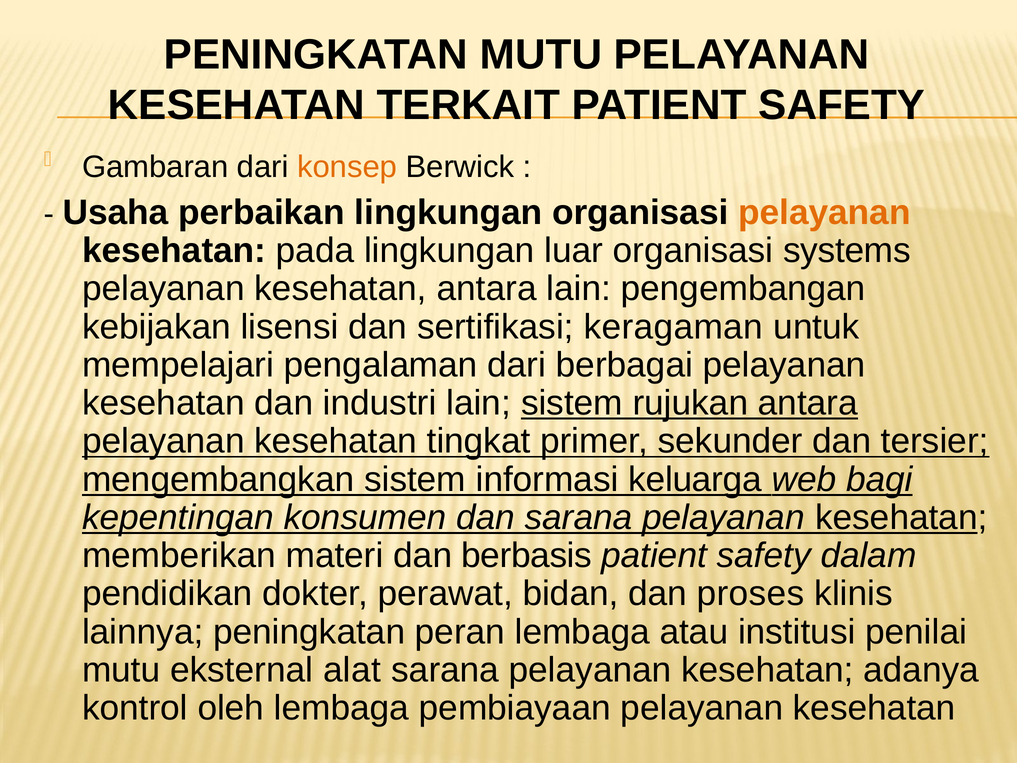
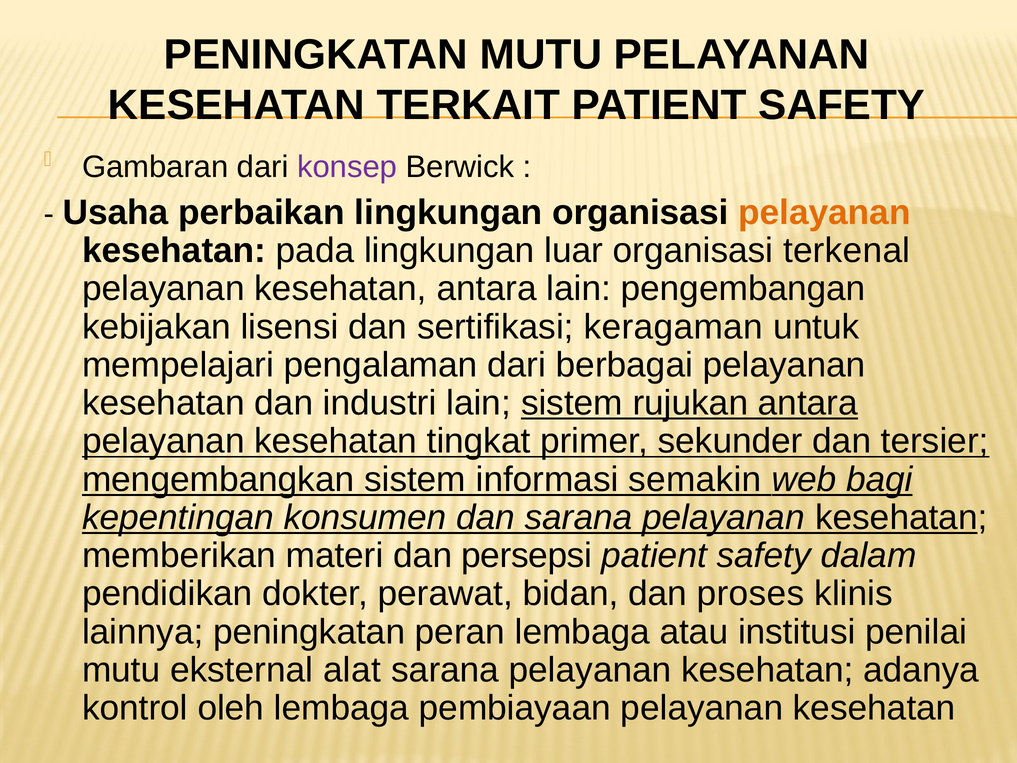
konsep colour: orange -> purple
systems: systems -> terkenal
keluarga: keluarga -> semakin
berbasis: berbasis -> persepsi
